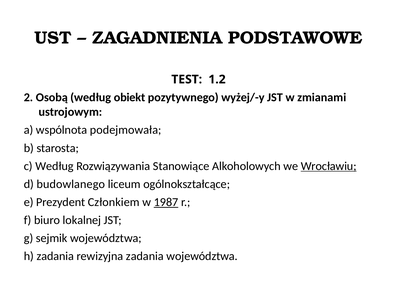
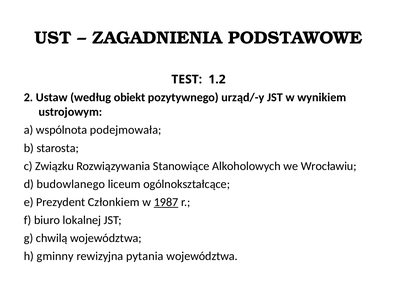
Osobą: Osobą -> Ustaw
wyżej/-y: wyżej/-y -> urząd/-y
zmianami: zmianami -> wynikiem
c Według: Według -> Związku
Wrocławiu underline: present -> none
sejmik: sejmik -> chwilą
h zadania: zadania -> gminny
rewizyjna zadania: zadania -> pytania
